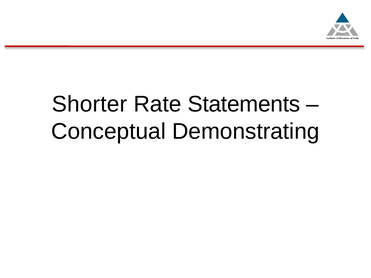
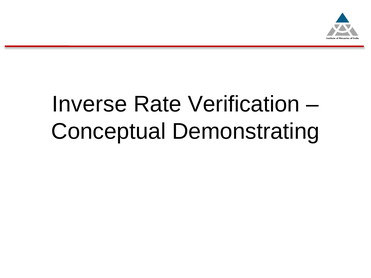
Shorter: Shorter -> Inverse
Statements: Statements -> Verification
